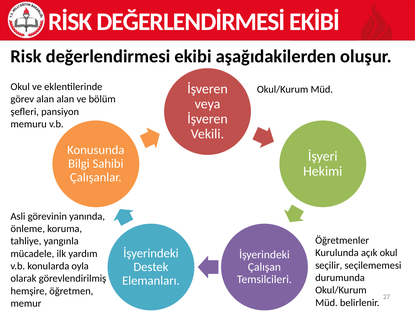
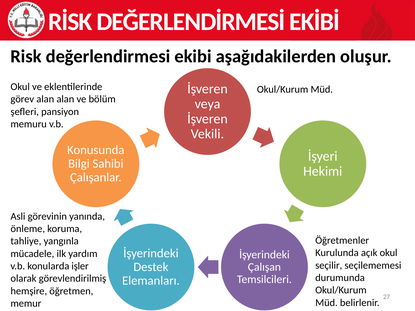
oyla: oyla -> işler
